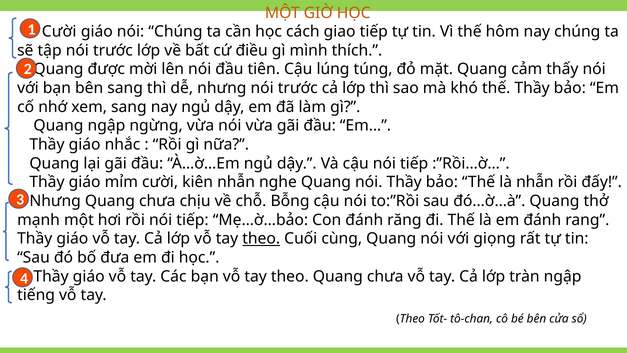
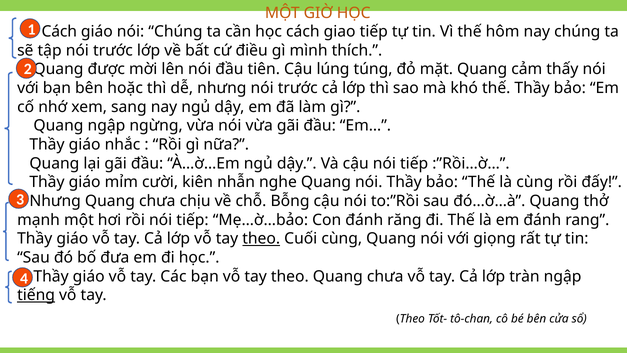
Cười at (59, 32): Cười -> Cách
bên sang: sang -> hoặc
là nhẫn: nhẫn -> cùng
tiếng underline: none -> present
